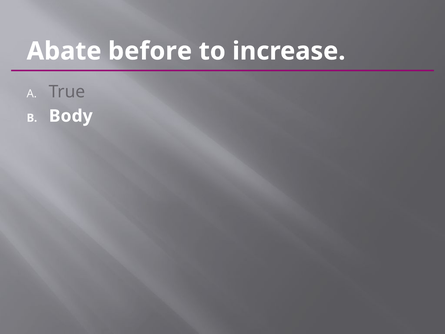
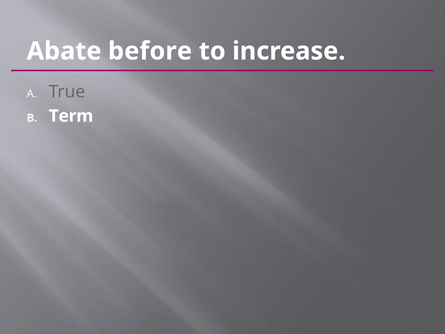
Body: Body -> Term
